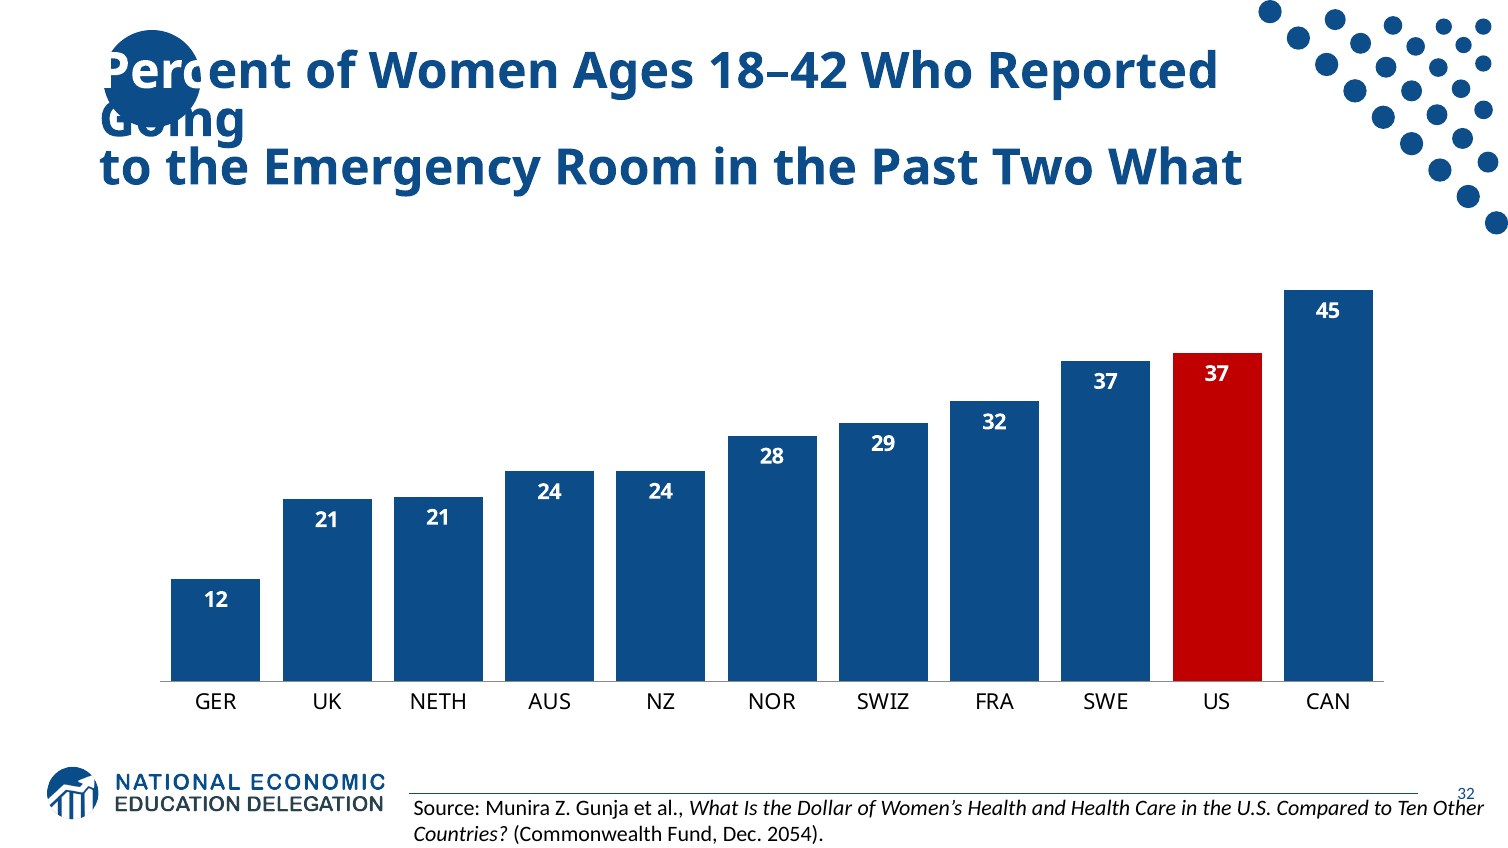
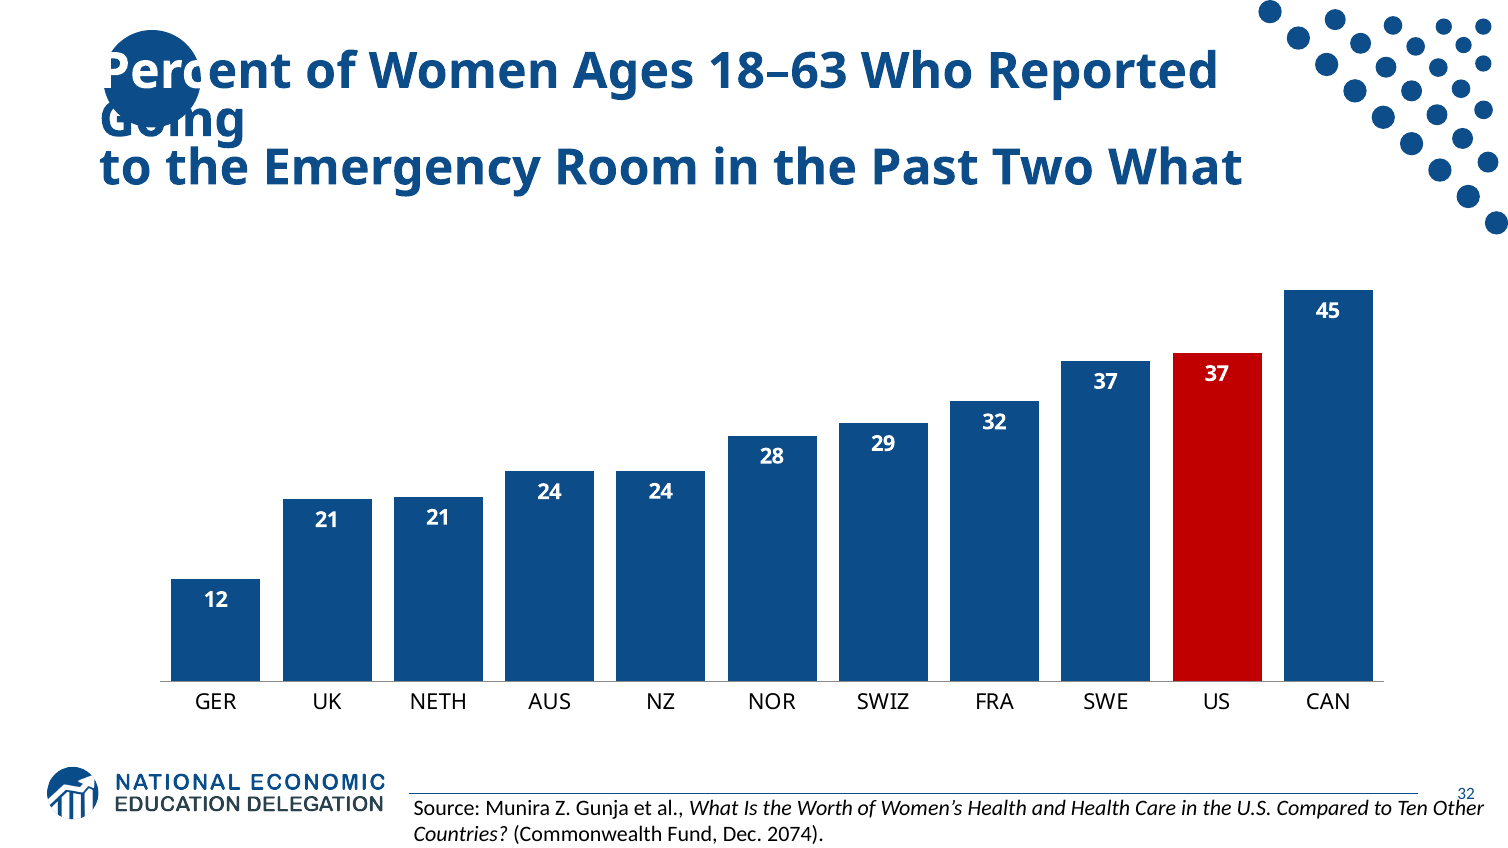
18–42: 18–42 -> 18–63
Dollar: Dollar -> Worth
2054: 2054 -> 2074
